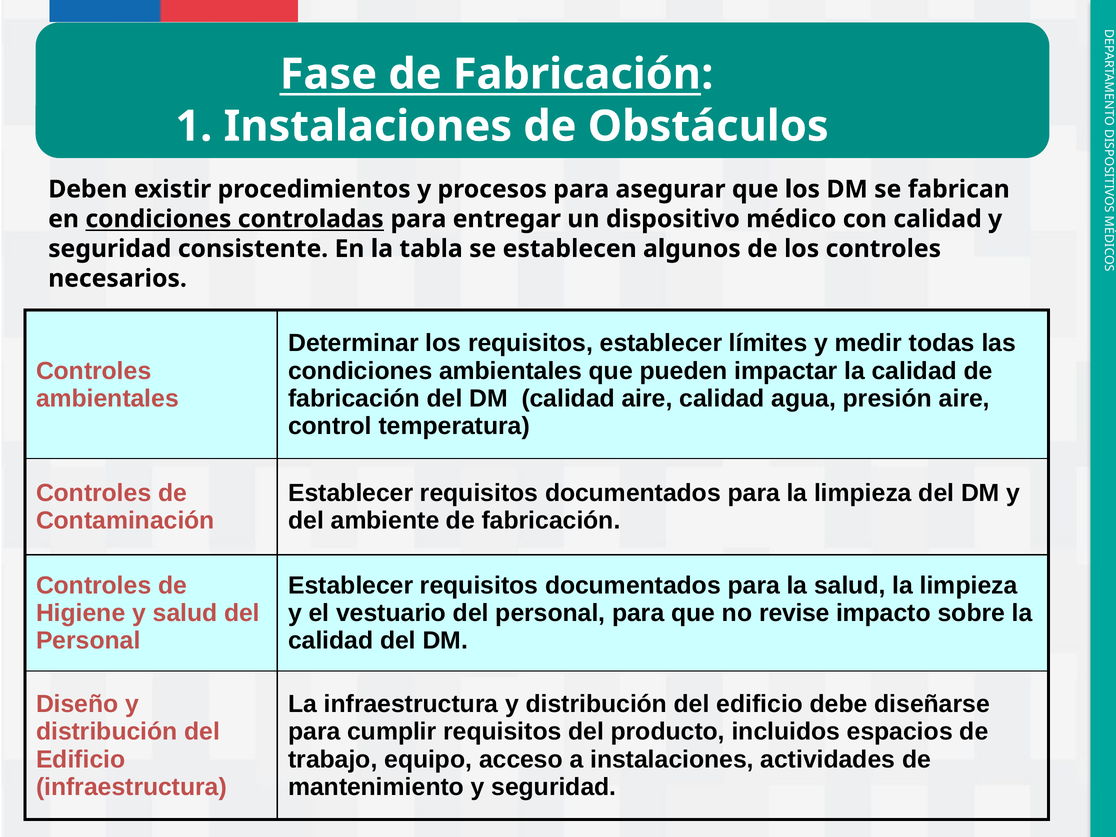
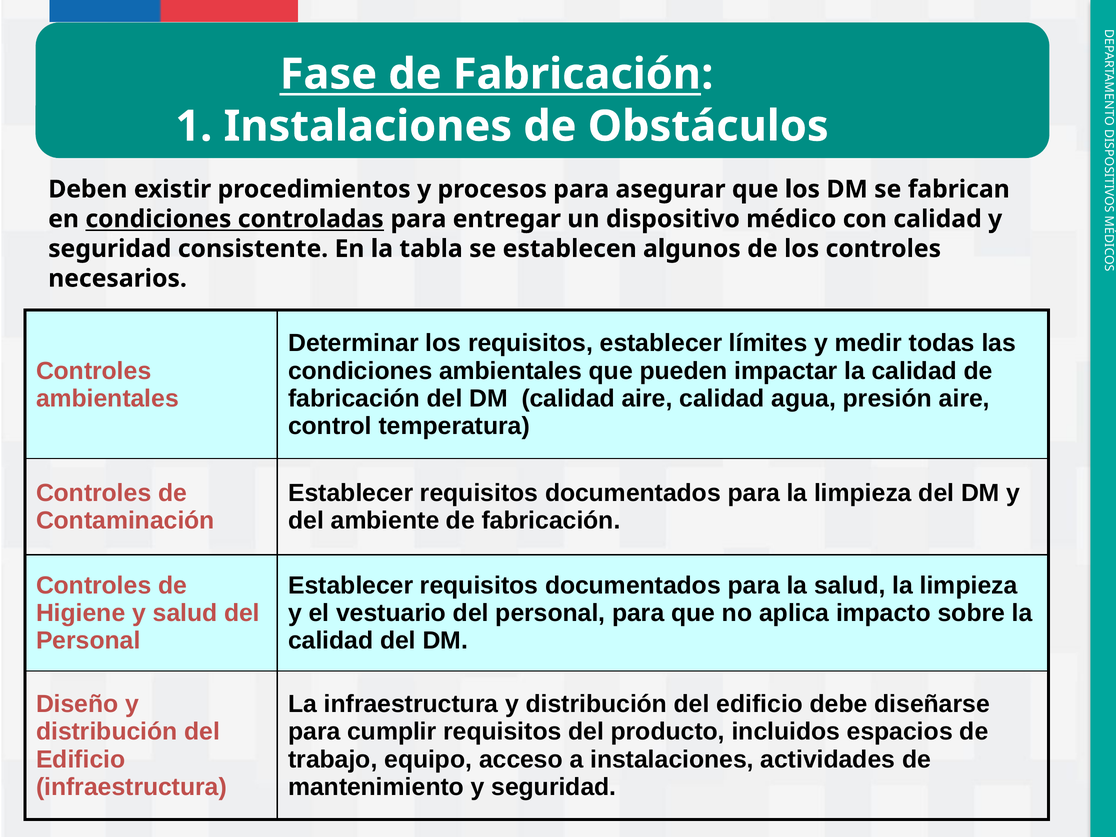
revise: revise -> aplica
